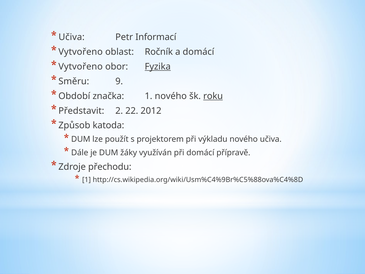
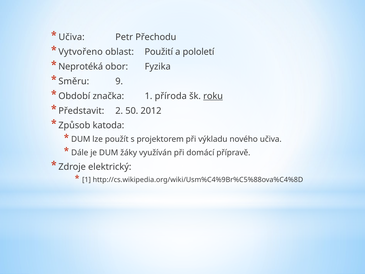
Informací: Informací -> Přechodu
Ročník: Ročník -> Použití
a domácí: domácí -> pololetí
Vytvořeno at (81, 67): Vytvořeno -> Neprotéká
Fyzika underline: present -> none
1 nového: nového -> příroda
22: 22 -> 50
přechodu: přechodu -> elektrický
